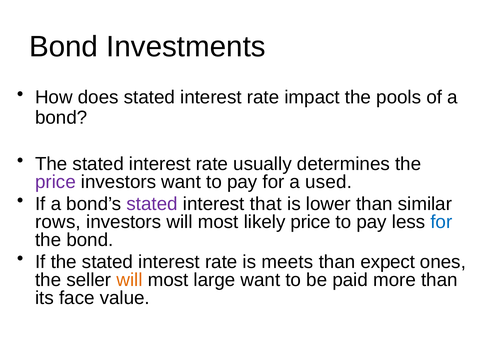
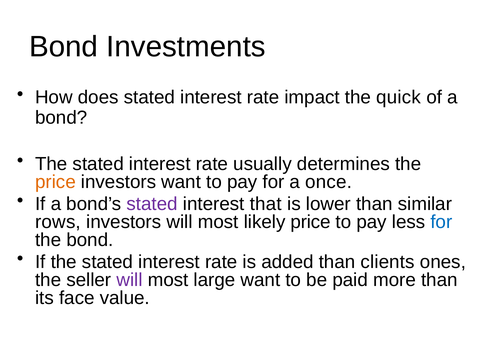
pools: pools -> quick
price at (55, 182) colour: purple -> orange
used: used -> once
meets: meets -> added
expect: expect -> clients
will at (129, 280) colour: orange -> purple
